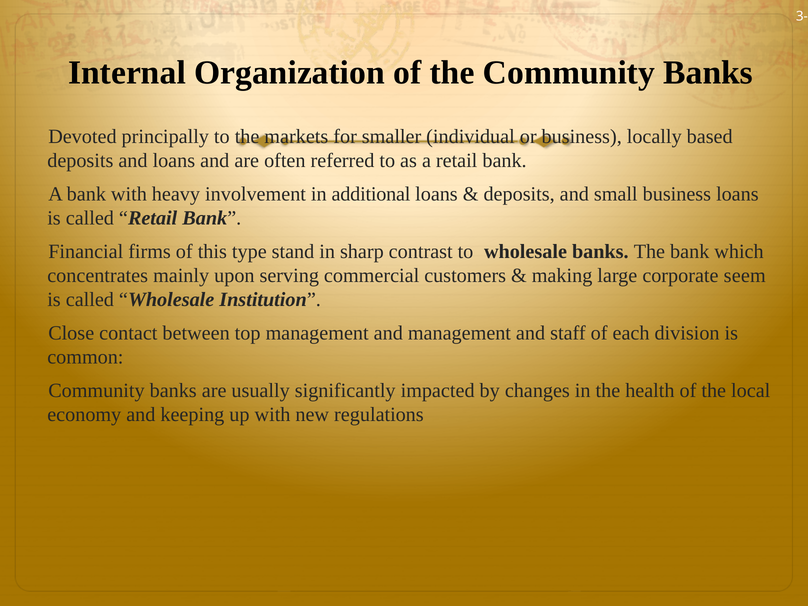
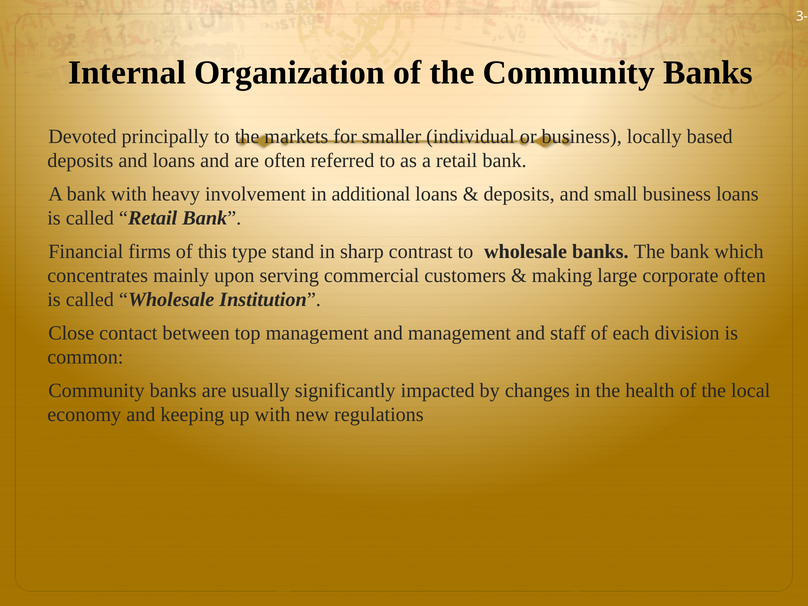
corporate seem: seem -> often
